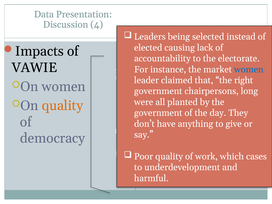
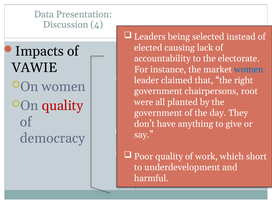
long: long -> root
quality at (62, 106) colour: orange -> red
cases: cases -> short
